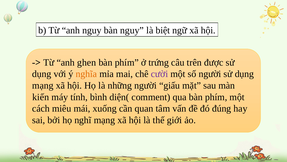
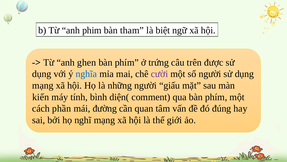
anh nguy: nguy -> phim
bàn nguy: nguy -> tham
nghĩa colour: orange -> blue
miêu: miêu -> phần
xuống: xuống -> đường
